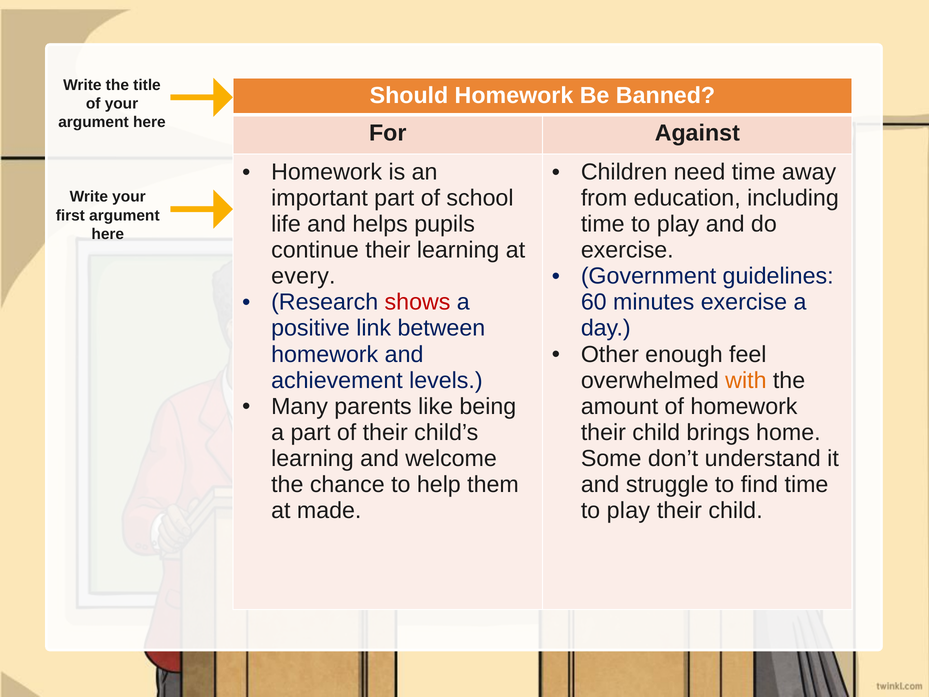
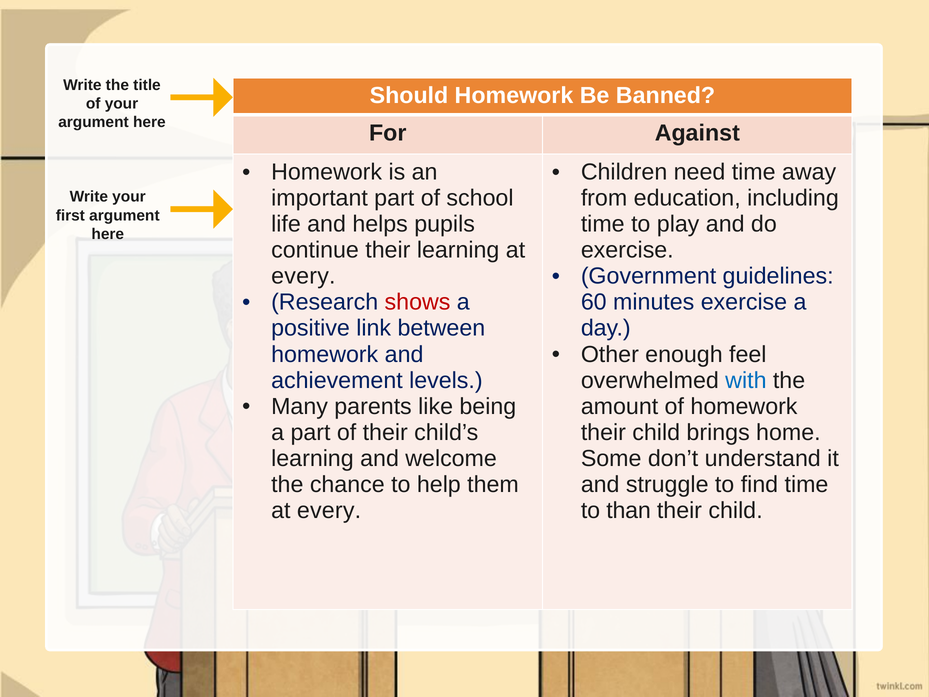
with colour: orange -> blue
made at (329, 510): made -> every
play at (628, 510): play -> than
